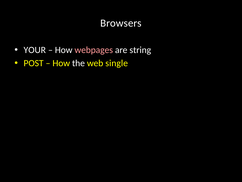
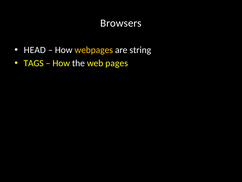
YOUR: YOUR -> HEAD
webpages colour: pink -> yellow
POST: POST -> TAGS
single: single -> pages
